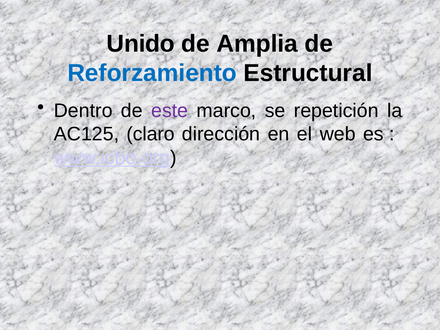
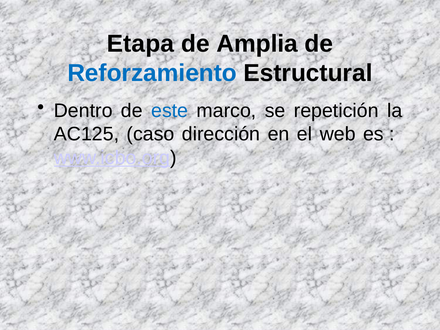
Unido: Unido -> Etapa
este colour: purple -> blue
claro: claro -> caso
